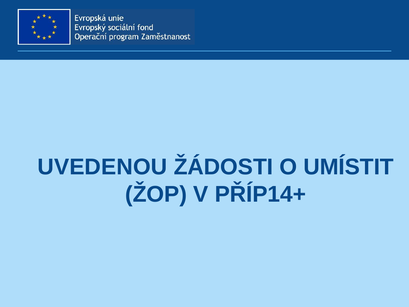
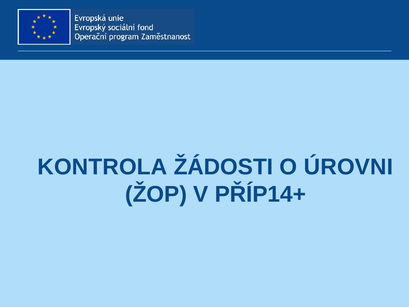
UVEDENOU: UVEDENOU -> KONTROLA
UMÍSTIT: UMÍSTIT -> ÚROVNI
